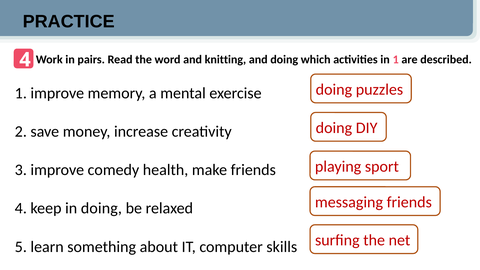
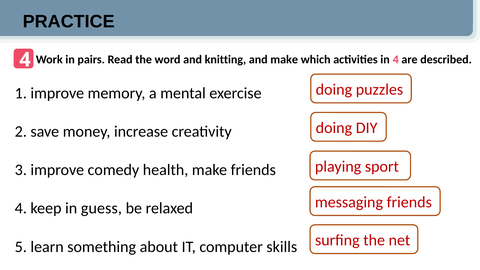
and doing: doing -> make
in 1: 1 -> 4
in doing: doing -> guess
